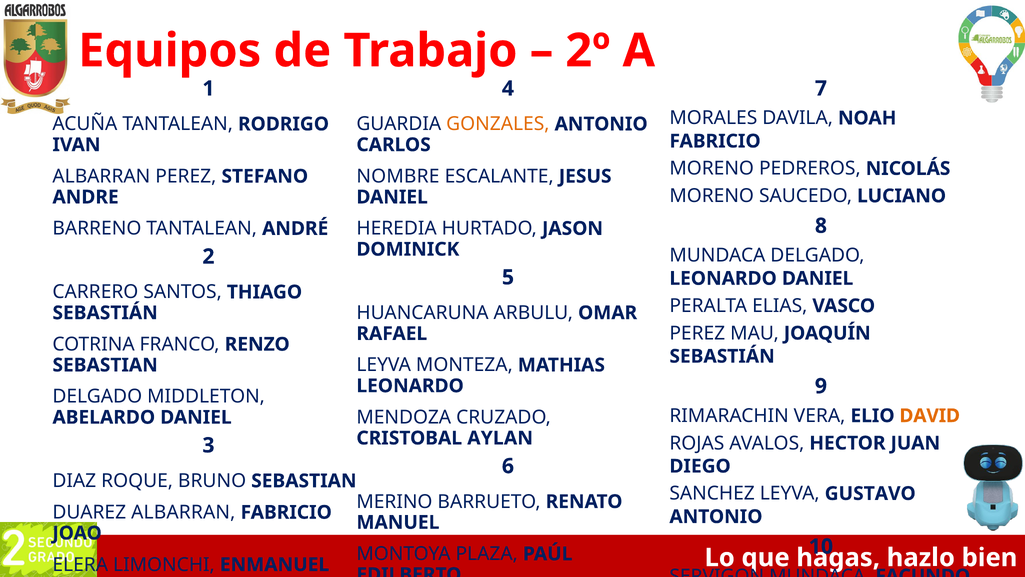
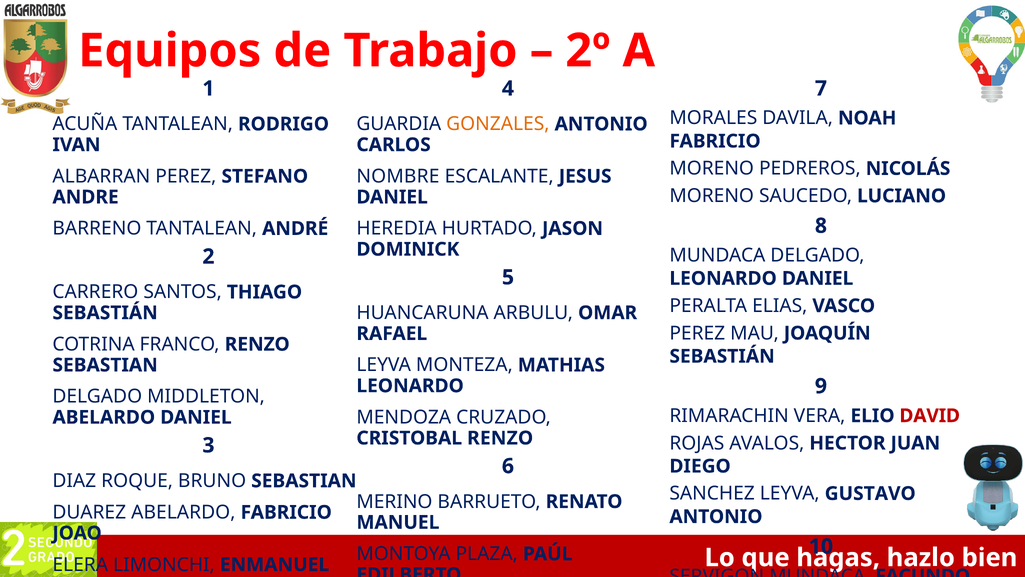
DAVID colour: orange -> red
CRISTOBAL AYLAN: AYLAN -> RENZO
DUAREZ ALBARRAN: ALBARRAN -> ABELARDO
